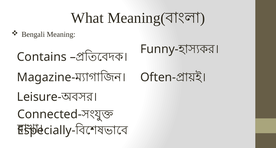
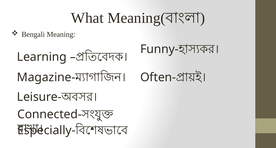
Contains: Contains -> Learning
